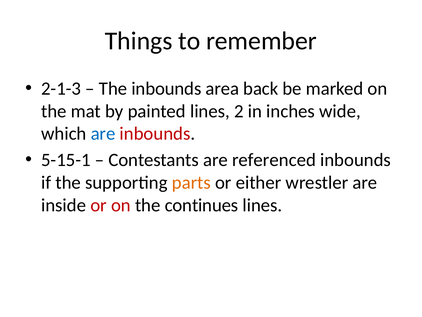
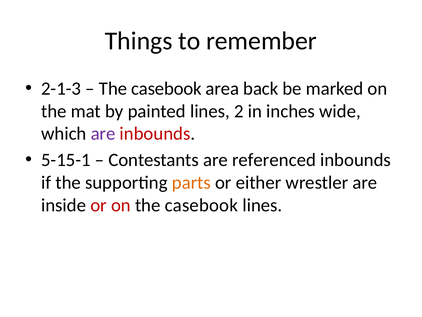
inbounds at (166, 89): inbounds -> casebook
are at (103, 134) colour: blue -> purple
on the continues: continues -> casebook
